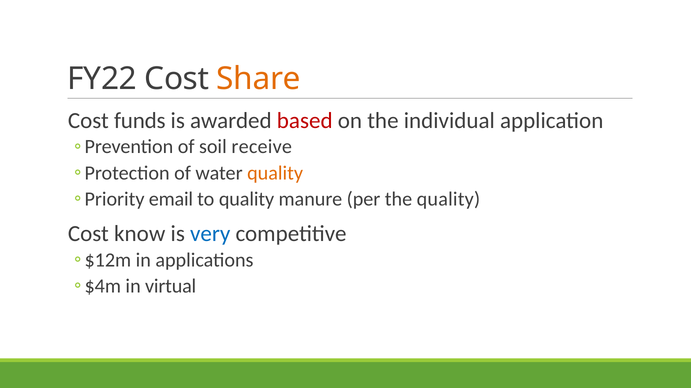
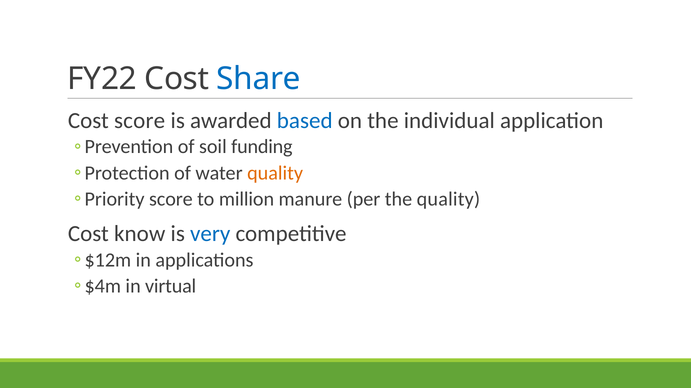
Share colour: orange -> blue
Cost funds: funds -> score
based colour: red -> blue
receive: receive -> funding
email at (171, 199): email -> score
to quality: quality -> million
